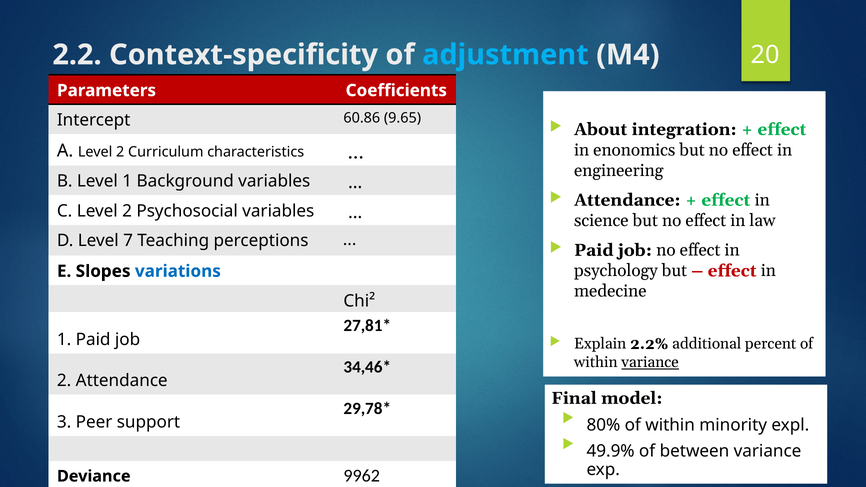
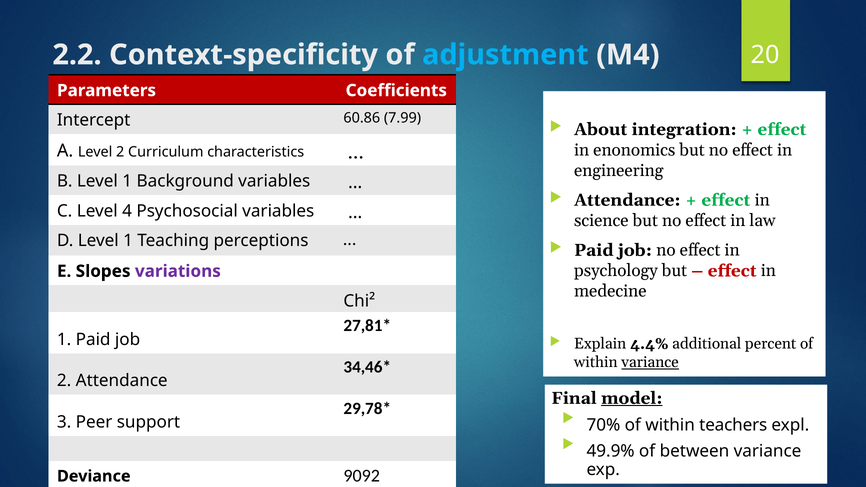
9.65: 9.65 -> 7.99
C Level 2: 2 -> 4
D Level 7: 7 -> 1
variations colour: blue -> purple
2.2%: 2.2% -> 4.4%
model underline: none -> present
80%: 80% -> 70%
minority: minority -> teachers
9962: 9962 -> 9092
